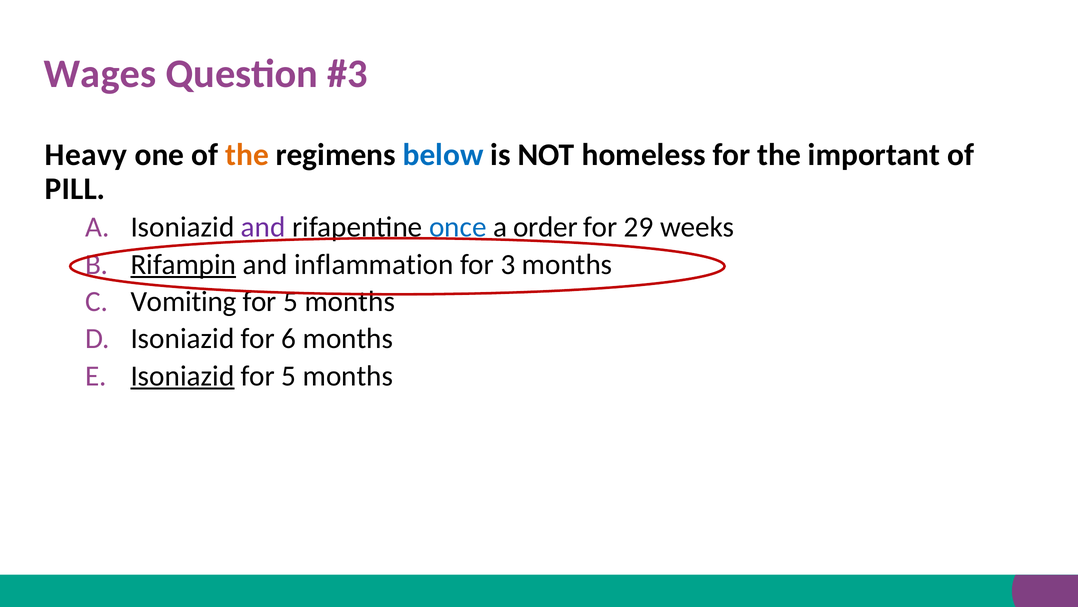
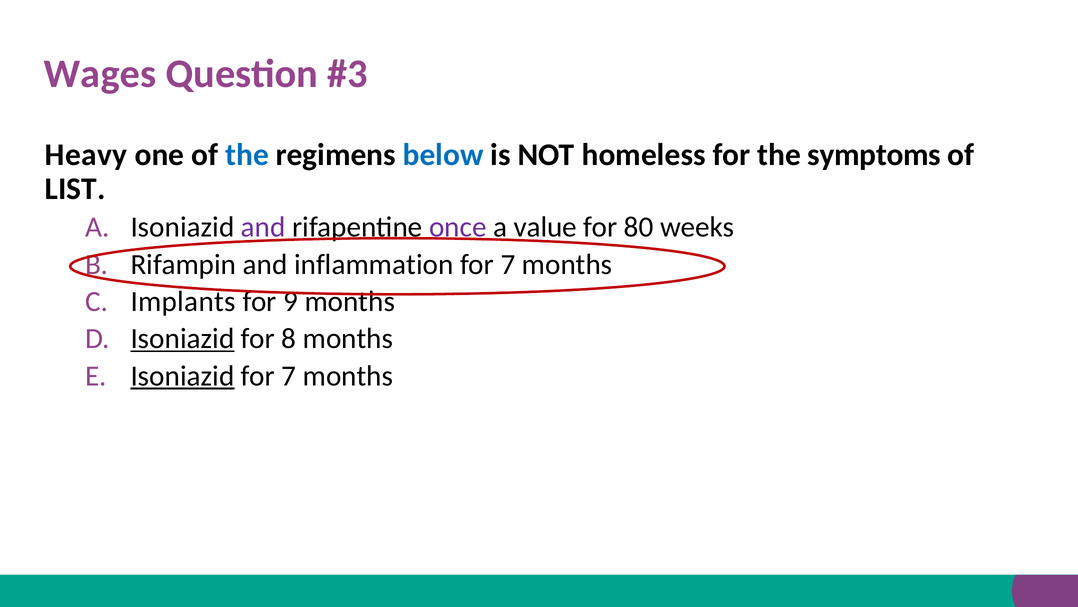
the at (247, 155) colour: orange -> blue
important: important -> symptoms
PILL: PILL -> LIST
once colour: blue -> purple
order: order -> value
29: 29 -> 80
Rifampin underline: present -> none
3 at (508, 264): 3 -> 7
Vomiting: Vomiting -> Implants
5 at (291, 301): 5 -> 9
Isoniazid at (182, 338) underline: none -> present
6: 6 -> 8
5 at (289, 376): 5 -> 7
